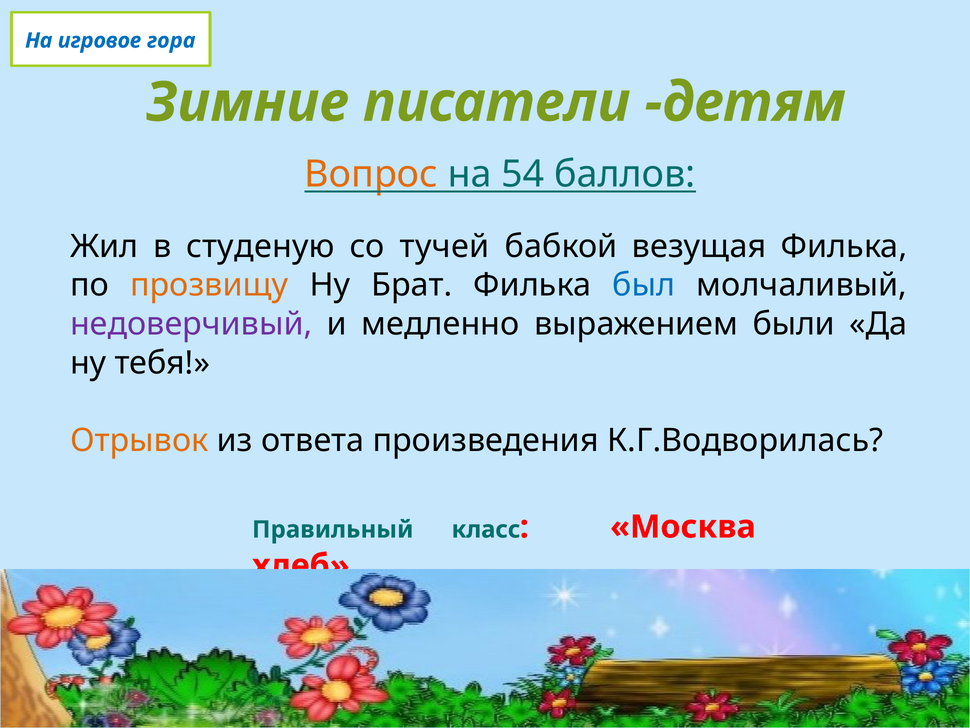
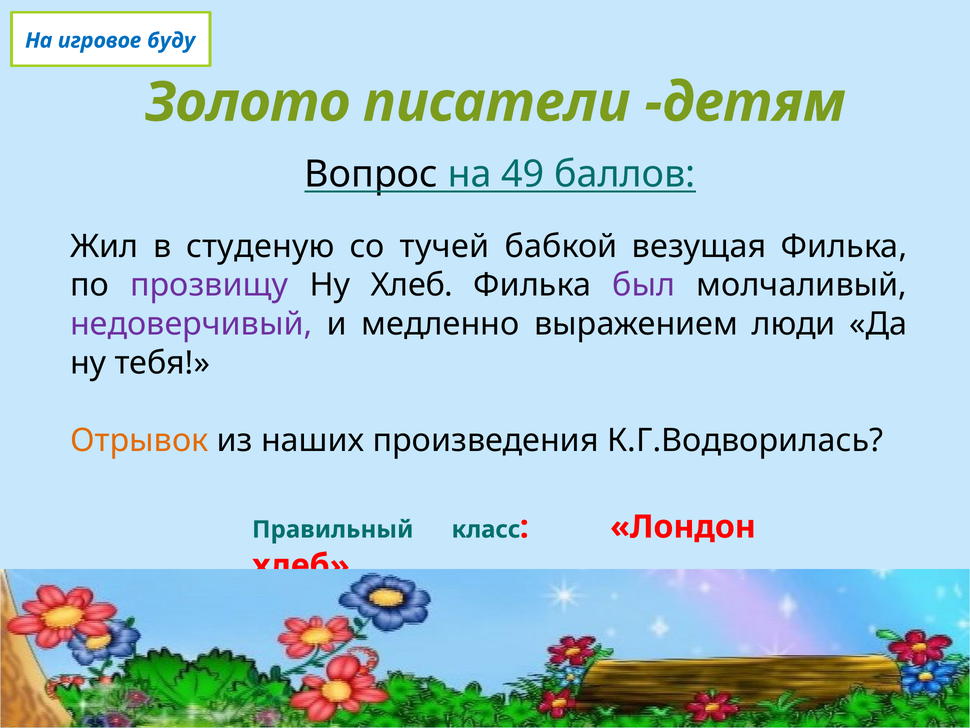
гора: гора -> буду
Зимние: Зимние -> Золото
Вопрос colour: orange -> black
54: 54 -> 49
прозвищу colour: orange -> purple
Ну Брат: Брат -> Хлеб
был colour: blue -> purple
были: были -> люди
ответа: ответа -> наших
Москва: Москва -> Лондон
